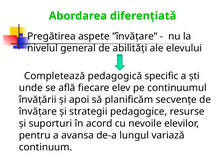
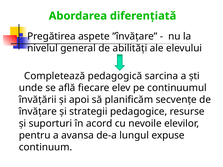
specific: specific -> sarcina
variază: variază -> expuse
